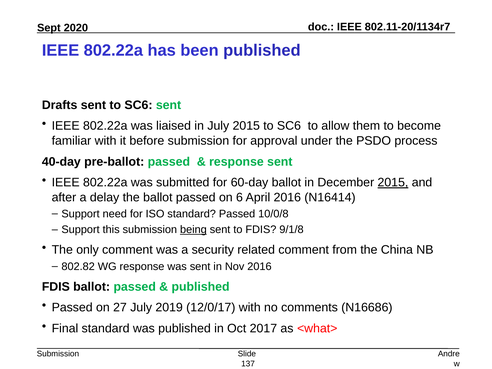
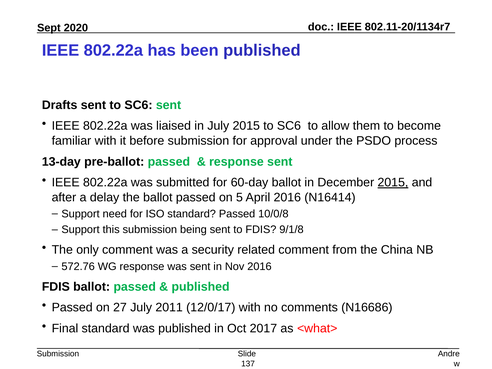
40-day: 40-day -> 13-day
6: 6 -> 5
being underline: present -> none
802.82: 802.82 -> 572.76
2019: 2019 -> 2011
